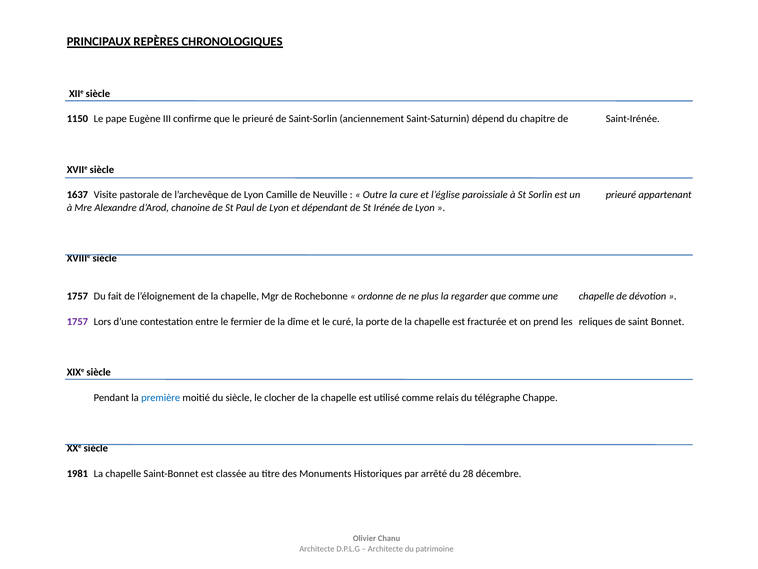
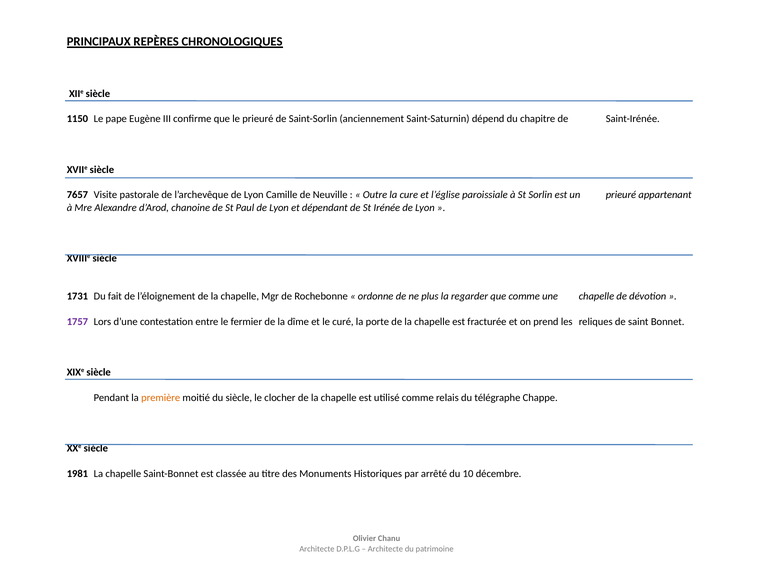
1637: 1637 -> 7657
1757 at (77, 296): 1757 -> 1731
première colour: blue -> orange
28: 28 -> 10
